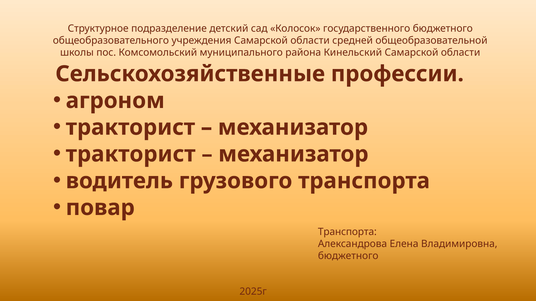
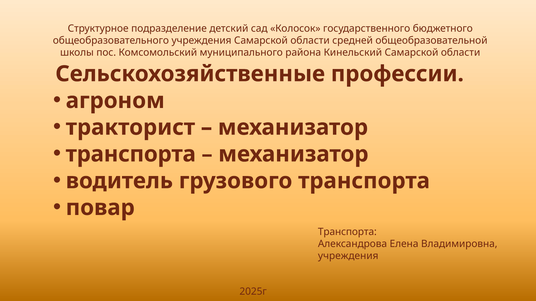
тракторист at (131, 154): тракторист -> транспорта
бюджетного at (348, 256): бюджетного -> учреждения
